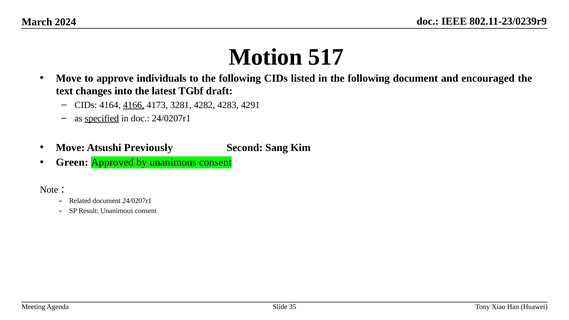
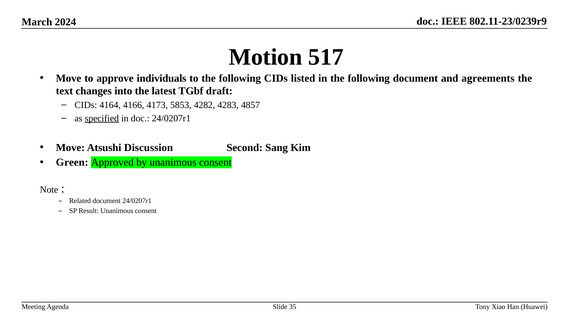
encouraged: encouraged -> agreements
4166 underline: present -> none
3281: 3281 -> 5853
4291: 4291 -> 4857
Previously: Previously -> Discussion
